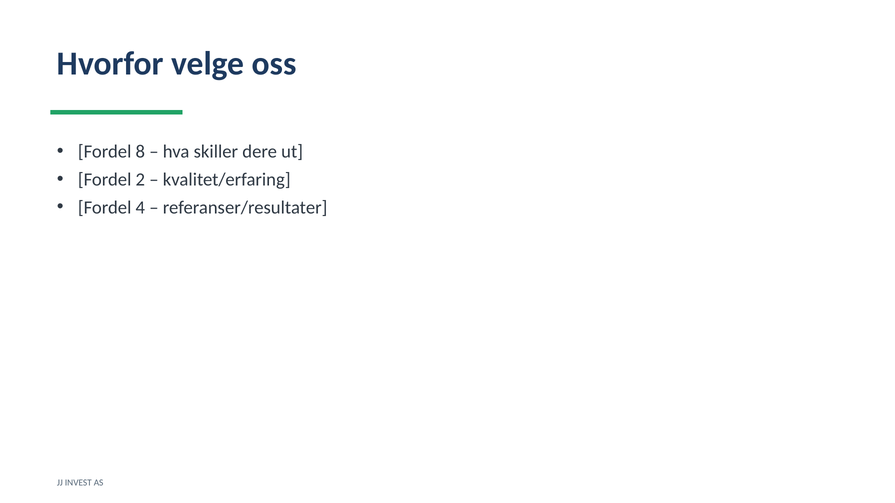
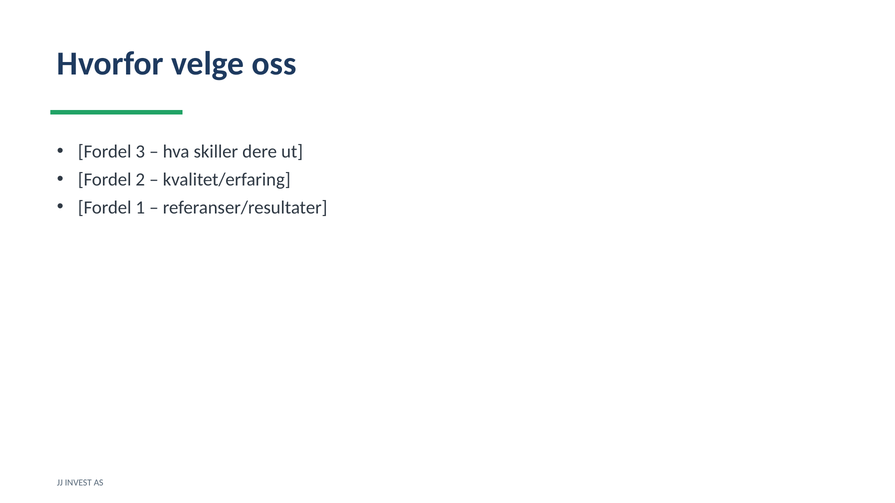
8: 8 -> 3
4: 4 -> 1
